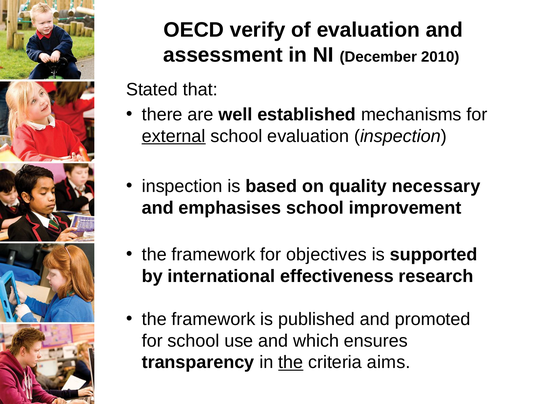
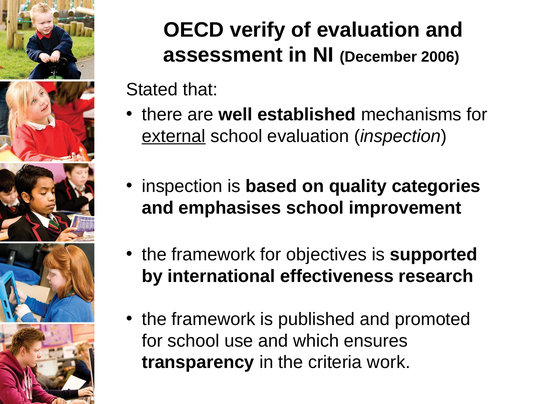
2010: 2010 -> 2006
necessary: necessary -> categories
the at (291, 362) underline: present -> none
aims: aims -> work
